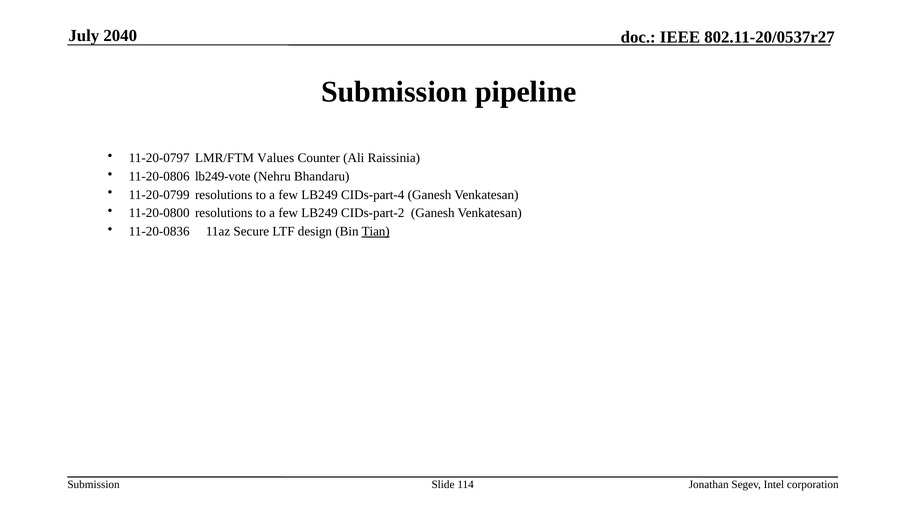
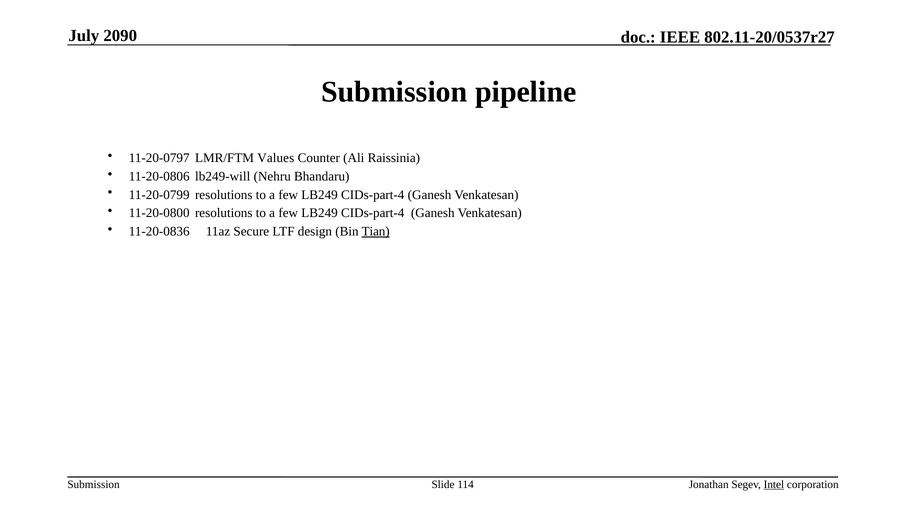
2040: 2040 -> 2090
lb249-vote: lb249-vote -> lb249-will
CIDs-part-2 at (373, 213): CIDs-part-2 -> CIDs-part-4
Intel underline: none -> present
